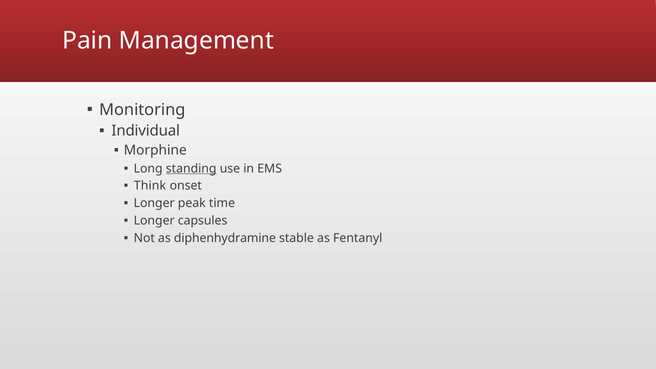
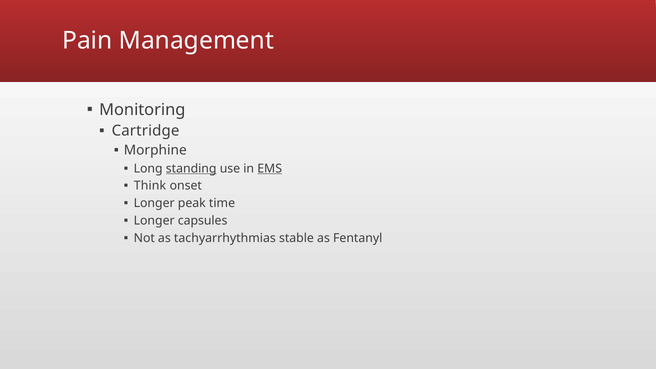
Individual: Individual -> Cartridge
EMS underline: none -> present
diphenhydramine: diphenhydramine -> tachyarrhythmias
